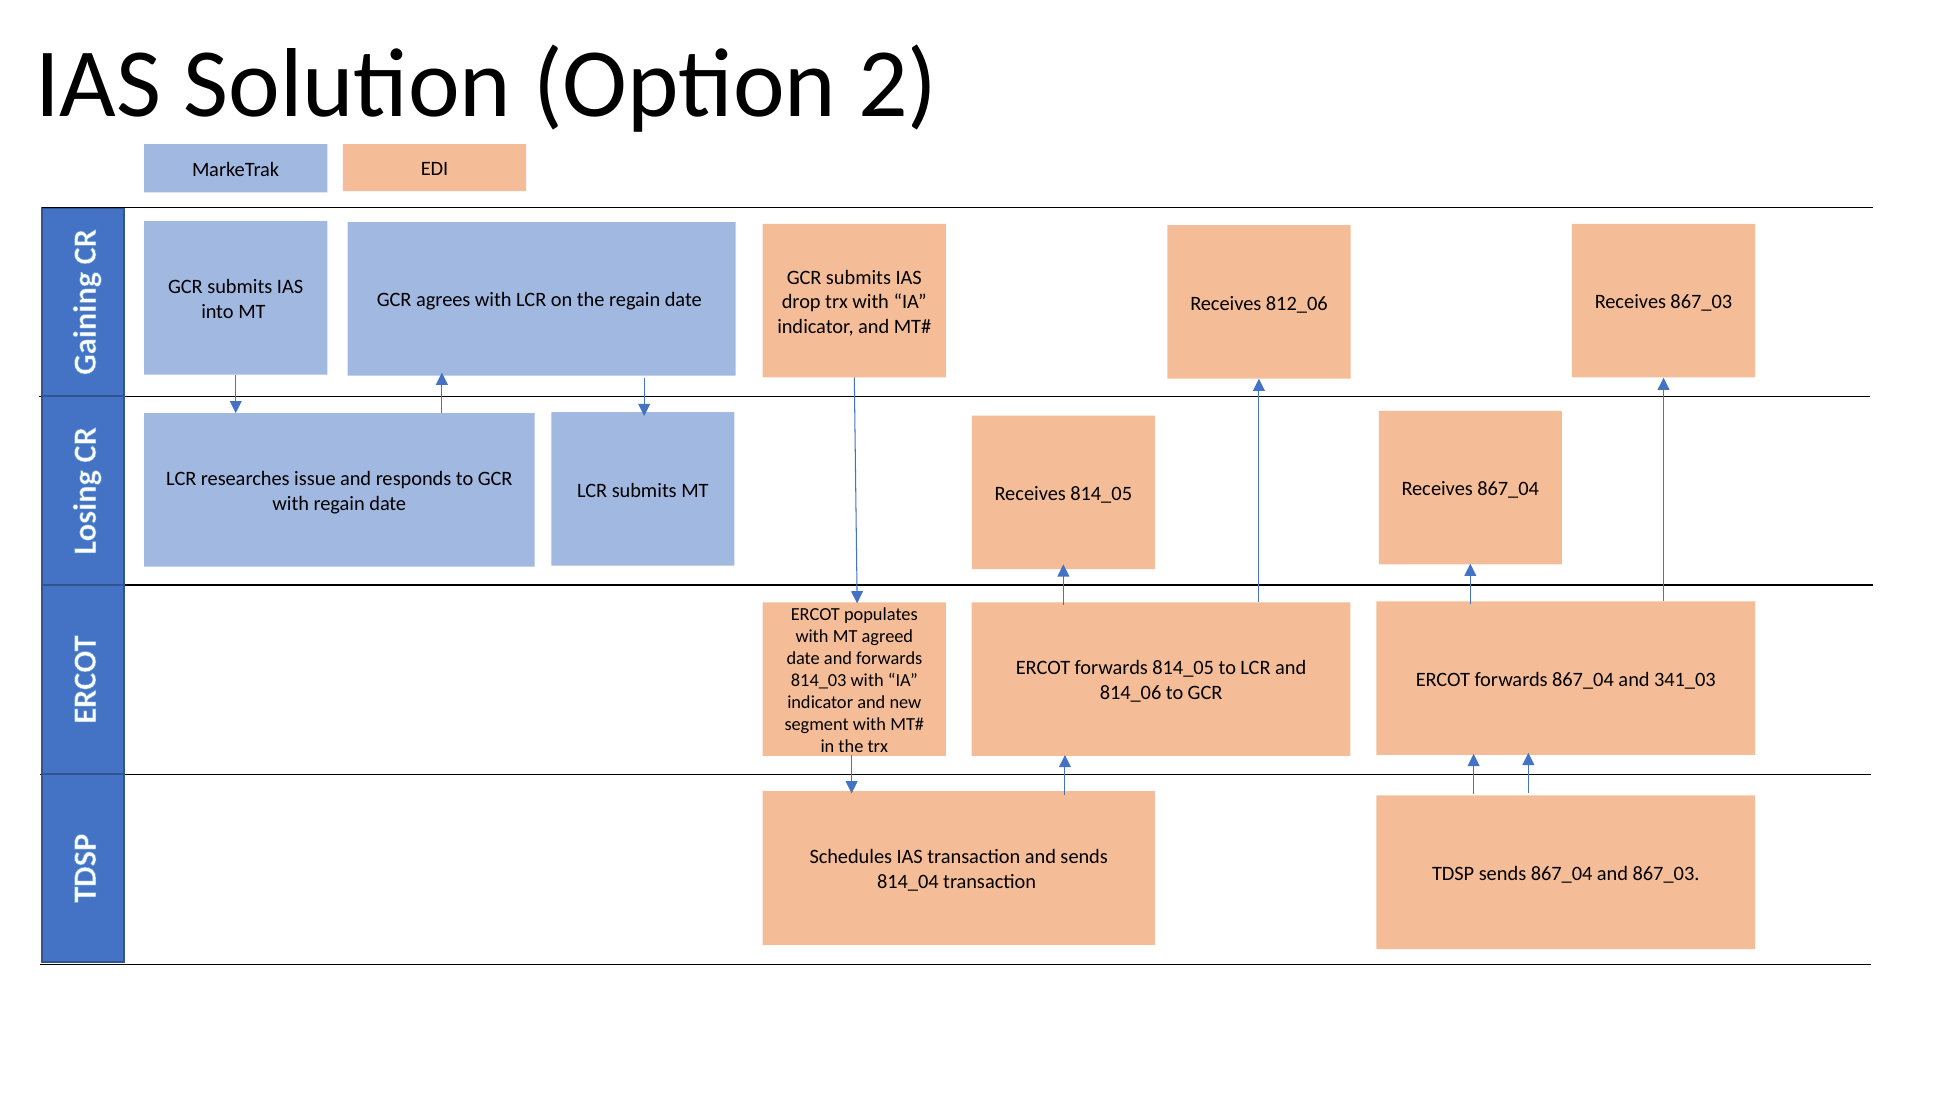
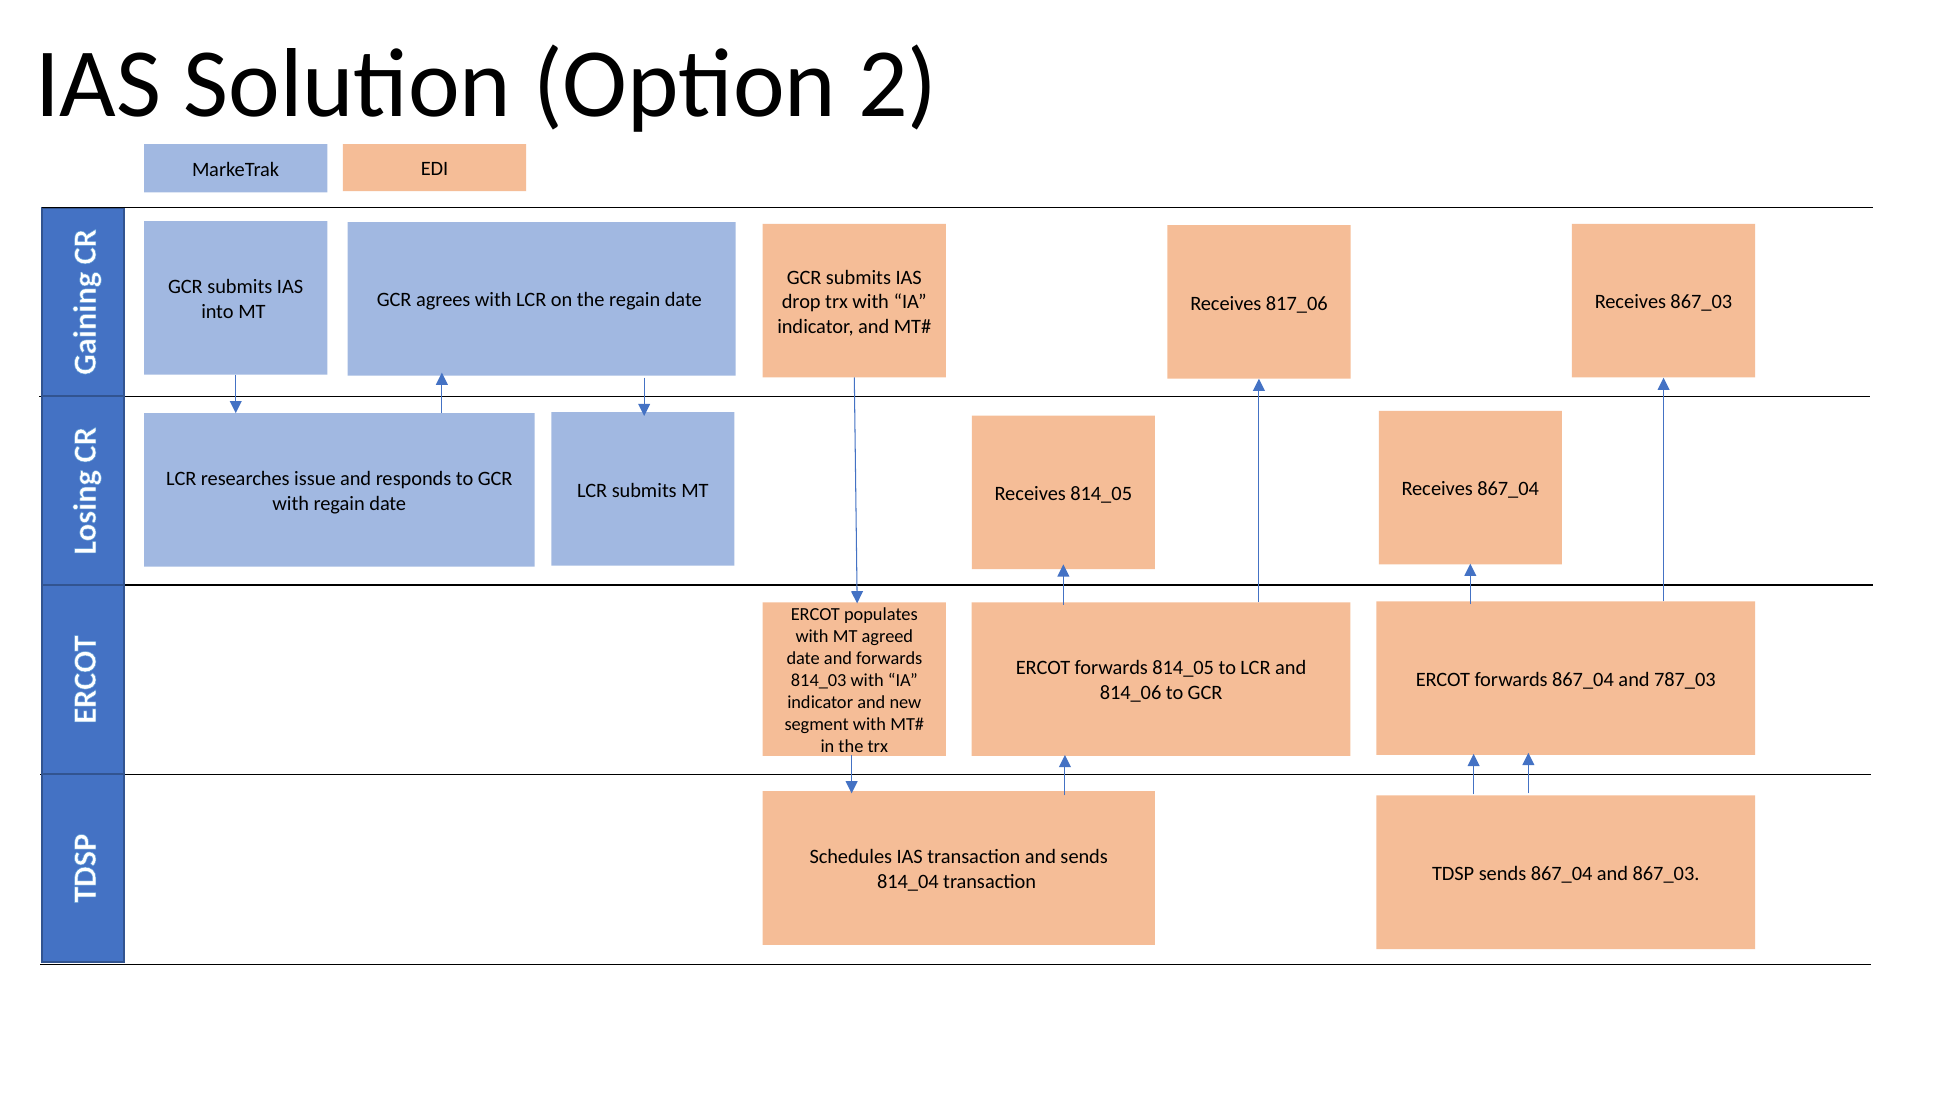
812_06: 812_06 -> 817_06
341_03: 341_03 -> 787_03
